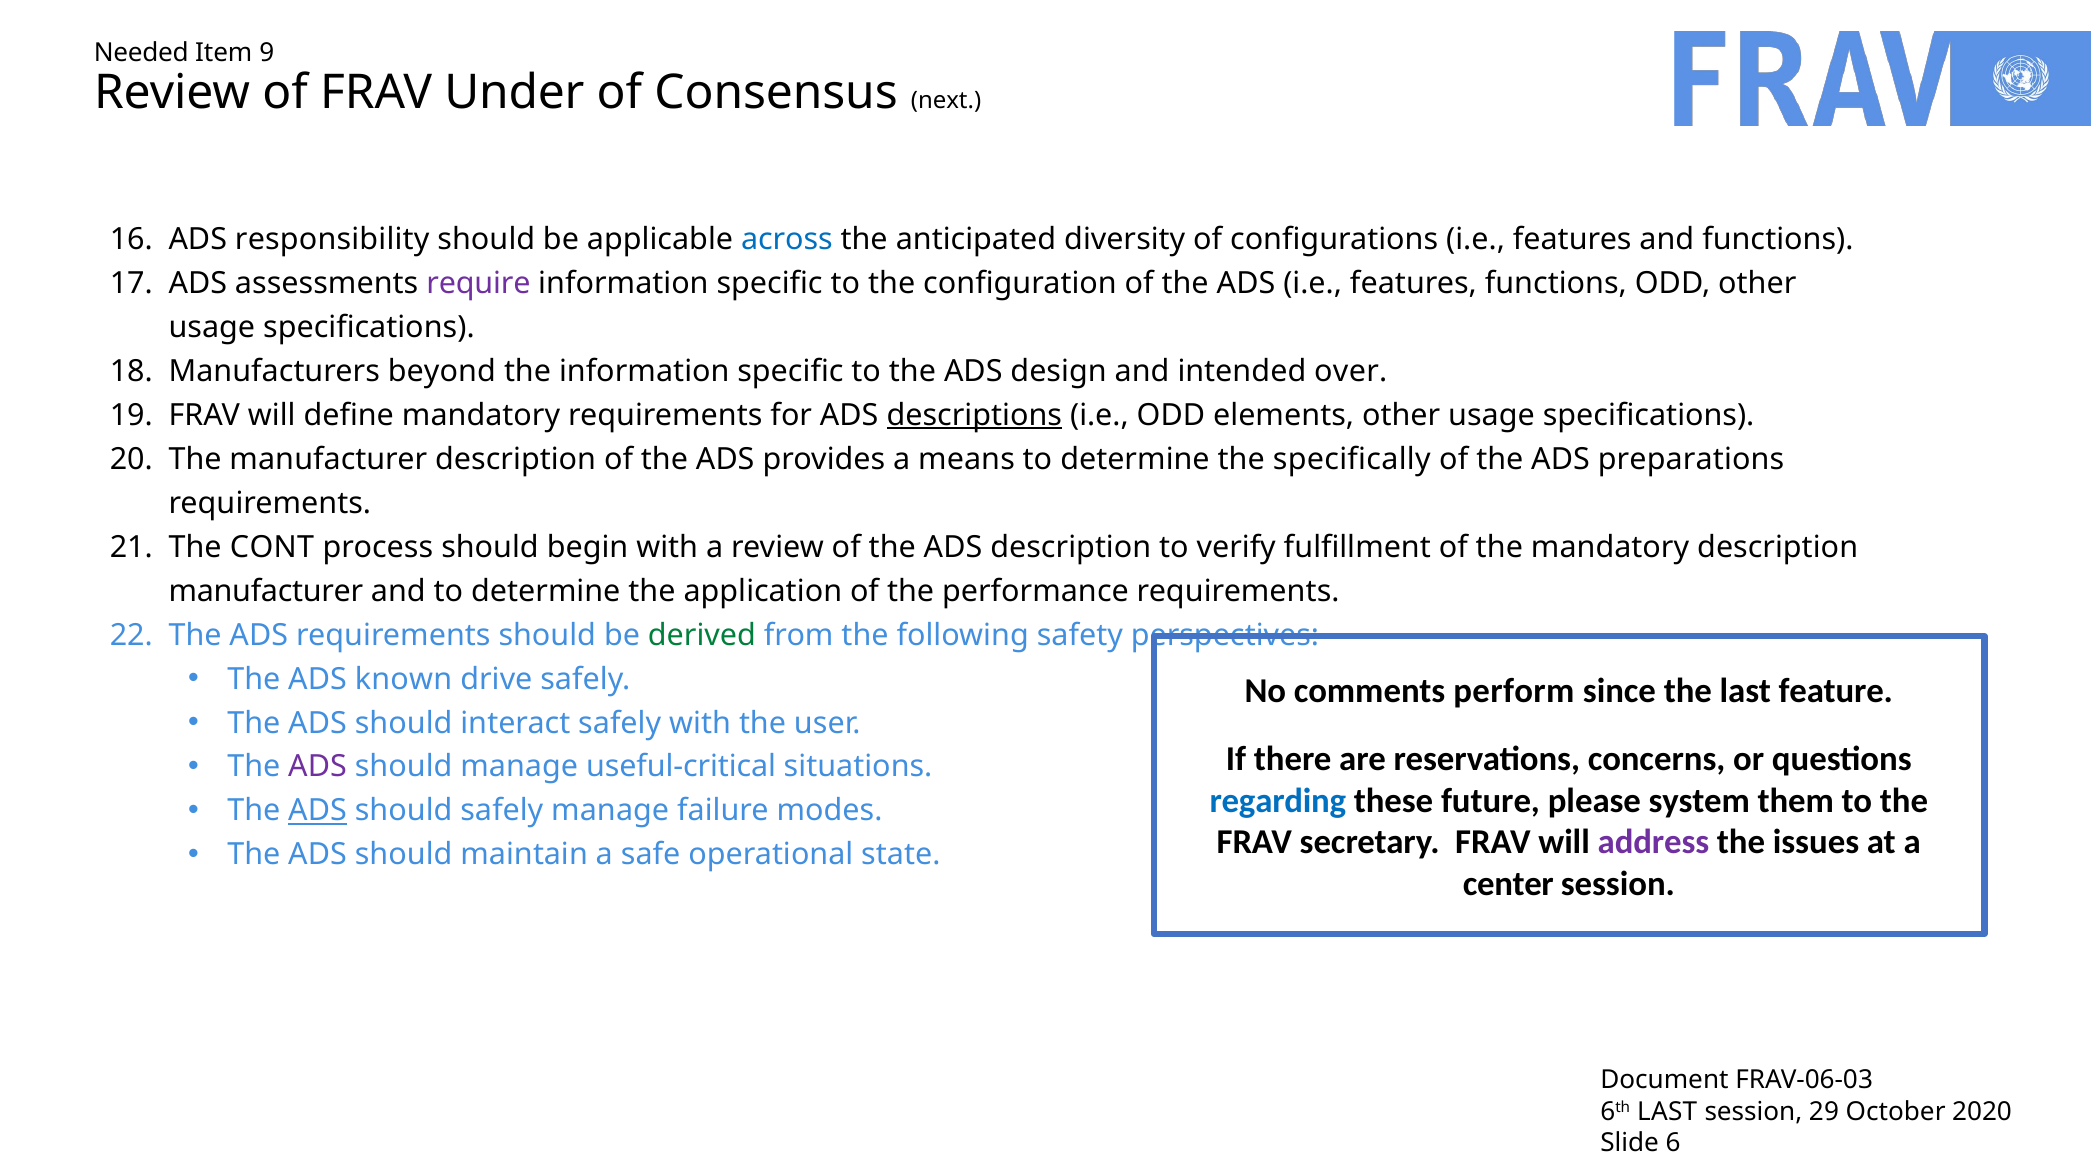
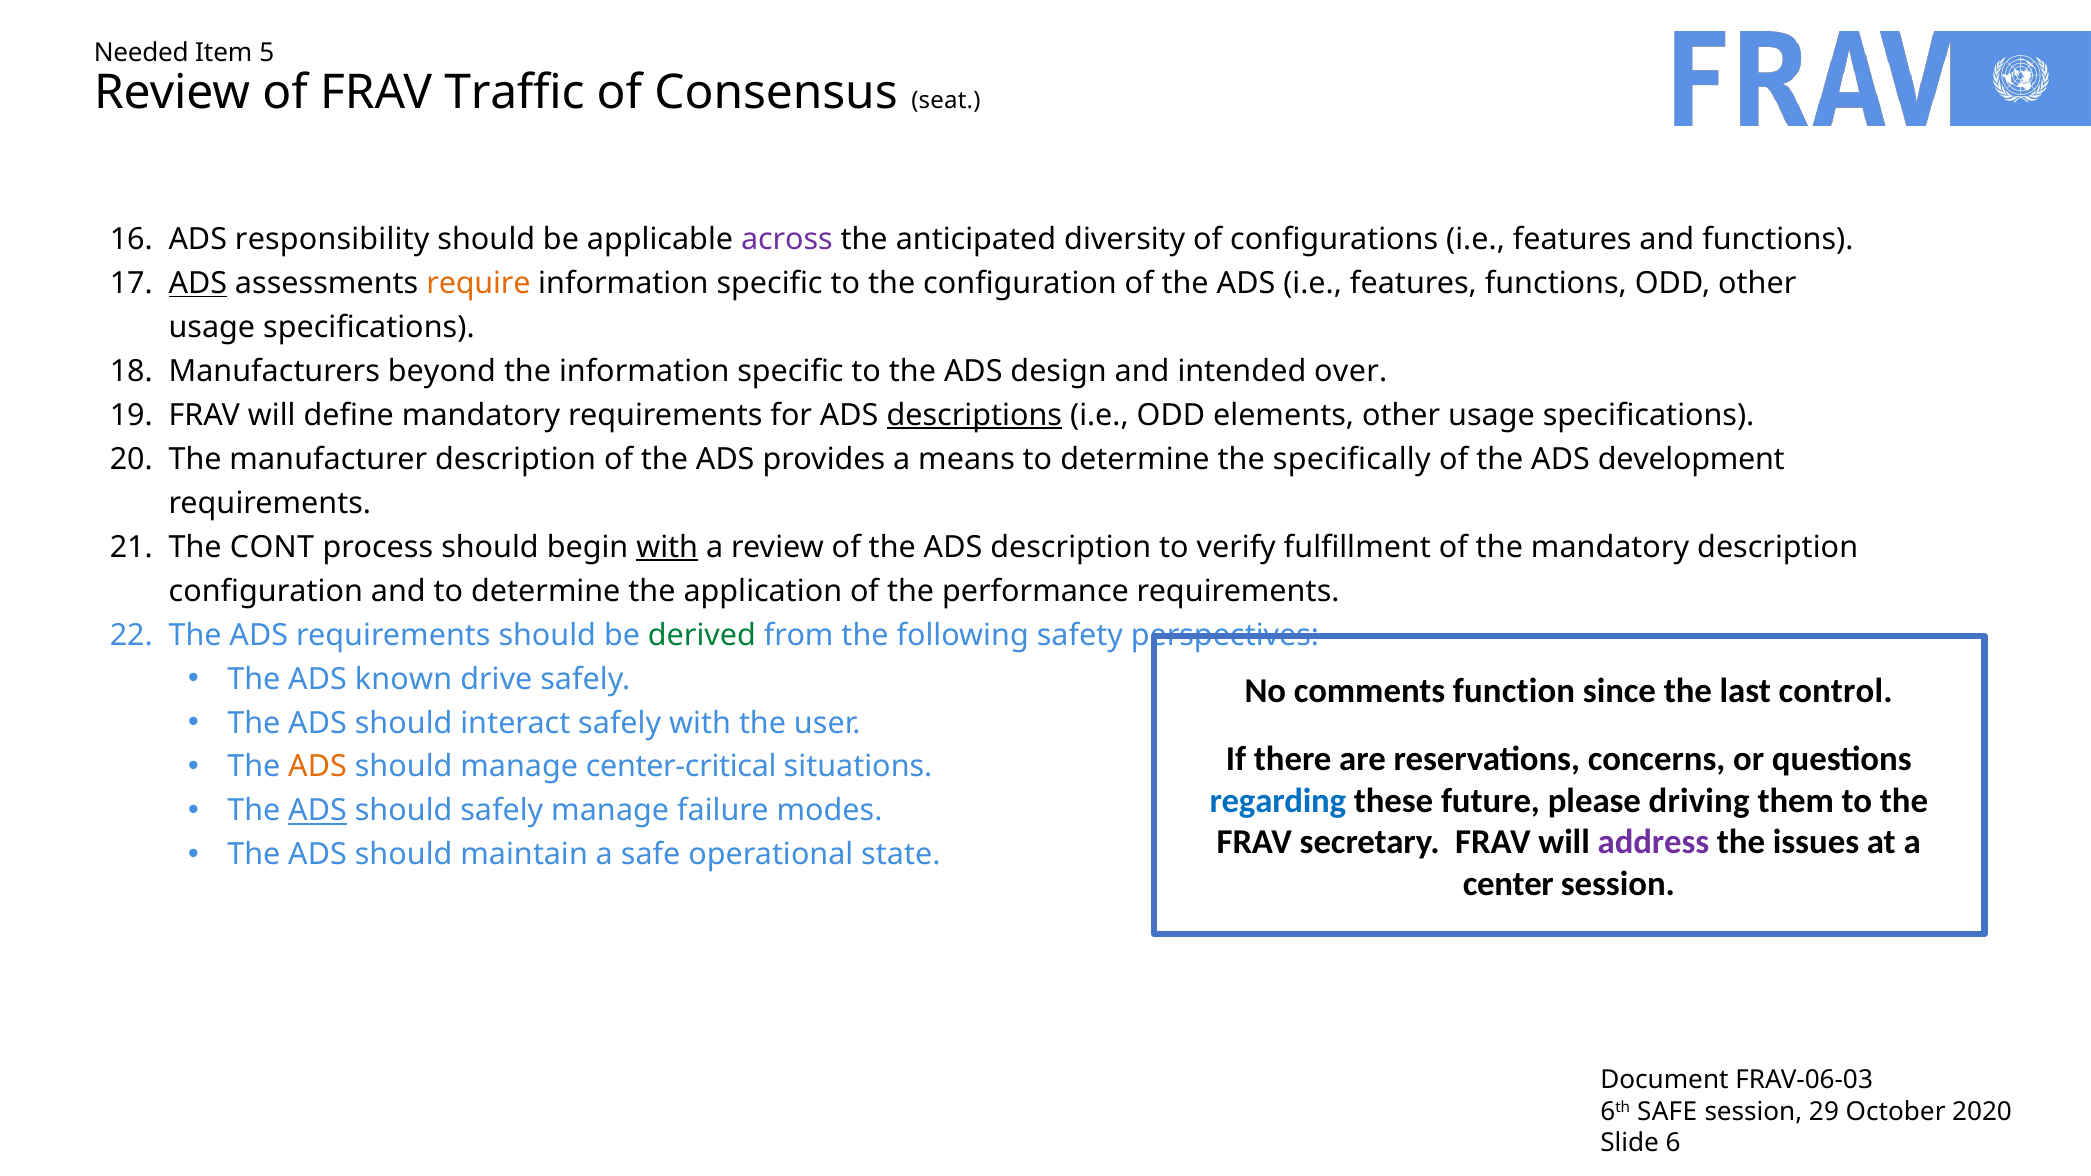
9: 9 -> 5
Under: Under -> Traffic
next: next -> seat
across colour: blue -> purple
ADS at (198, 283) underline: none -> present
require colour: purple -> orange
preparations: preparations -> development
with at (667, 547) underline: none -> present
manufacturer at (266, 591): manufacturer -> configuration
perform: perform -> function
feature: feature -> control
ADS at (318, 767) colour: purple -> orange
useful-critical: useful-critical -> center-critical
system: system -> driving
LAST at (1667, 1112): LAST -> SAFE
